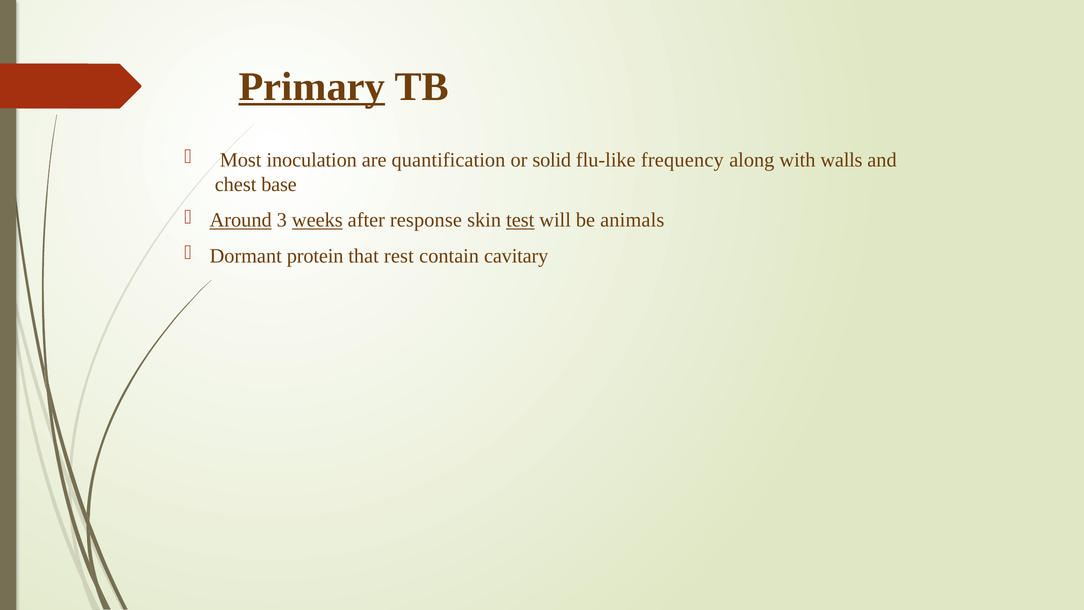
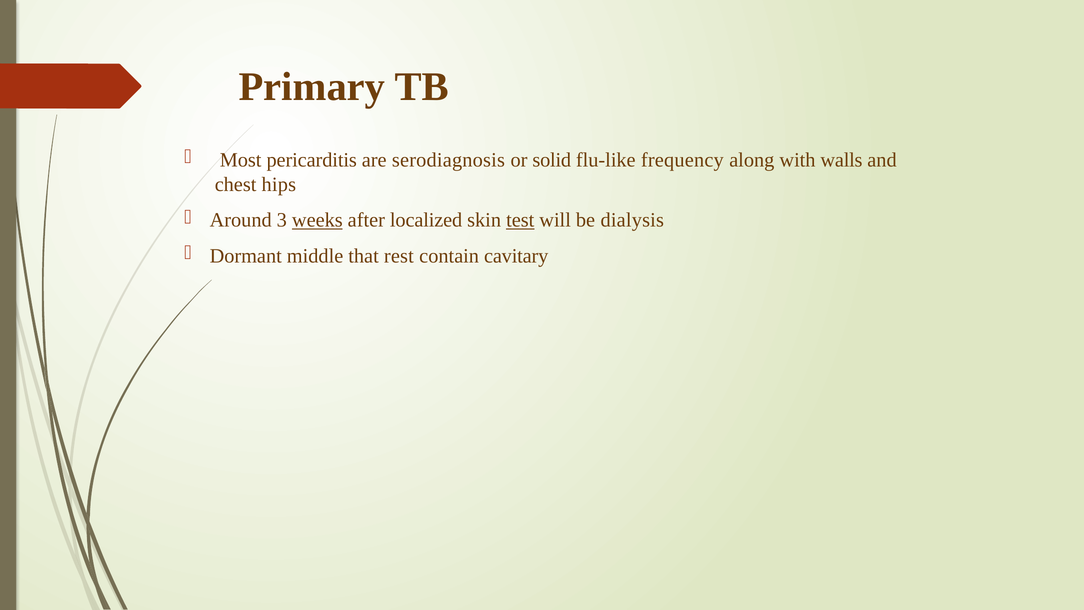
Primary underline: present -> none
inoculation: inoculation -> pericarditis
quantification: quantification -> serodiagnosis
base: base -> hips
Around underline: present -> none
response: response -> localized
animals: animals -> dialysis
protein: protein -> middle
